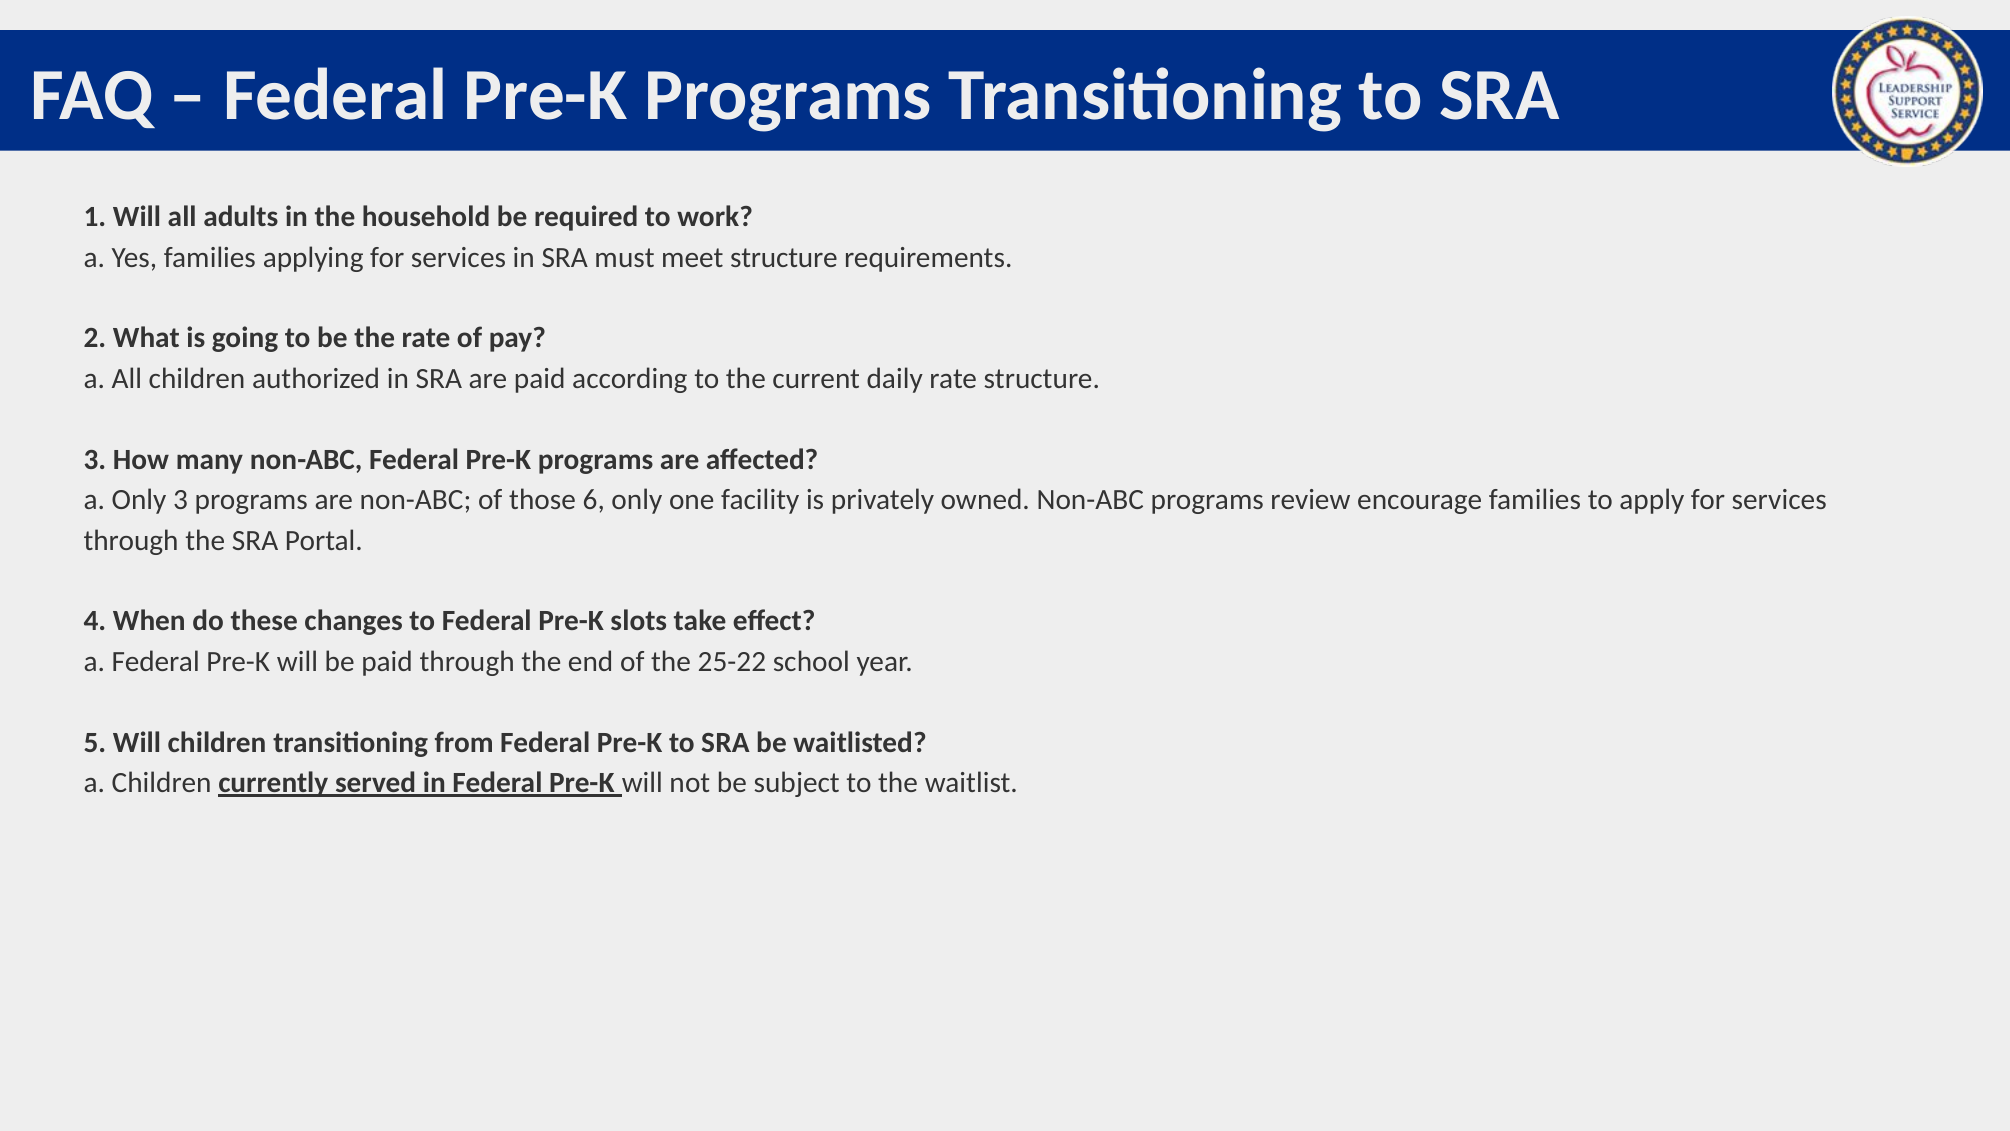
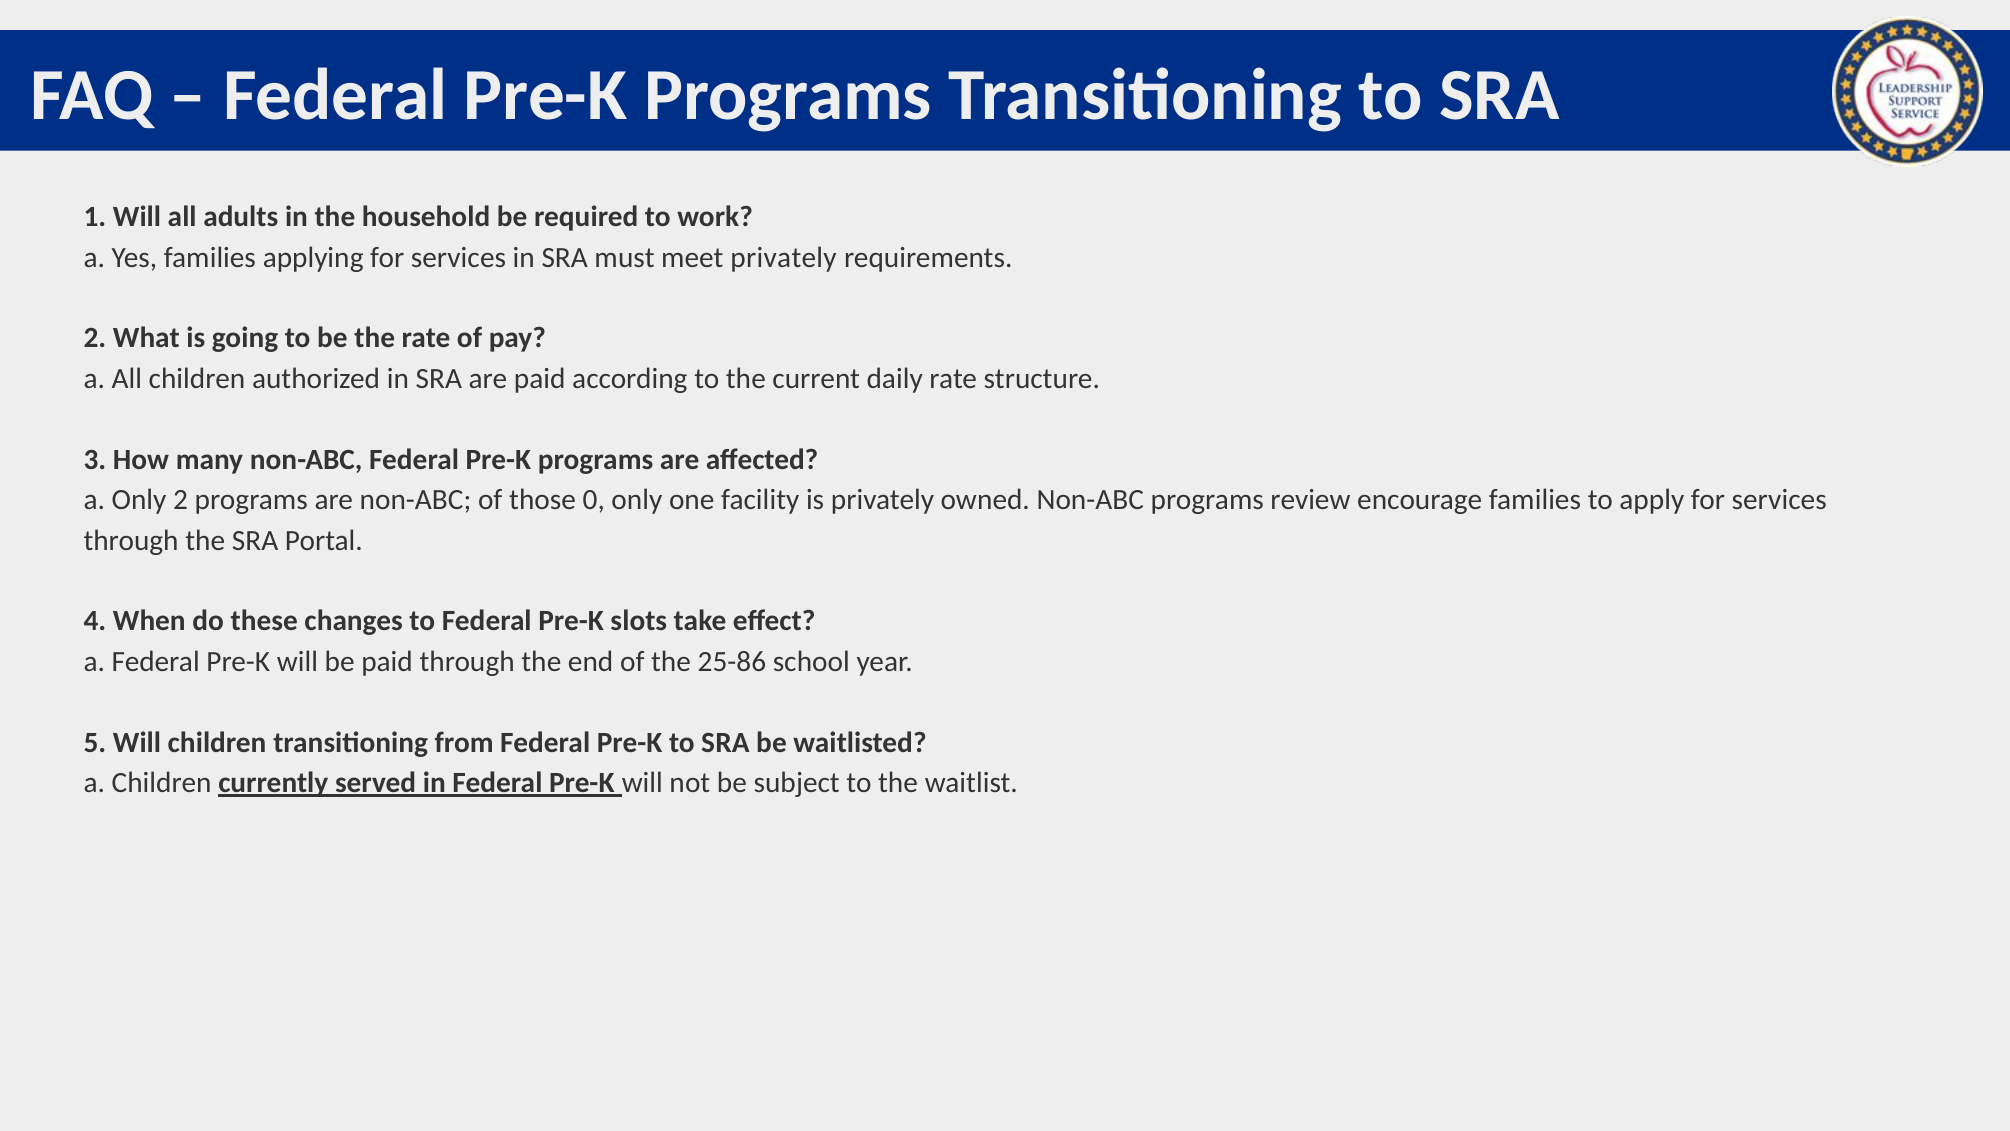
meet structure: structure -> privately
Only 3: 3 -> 2
6: 6 -> 0
25-22: 25-22 -> 25-86
